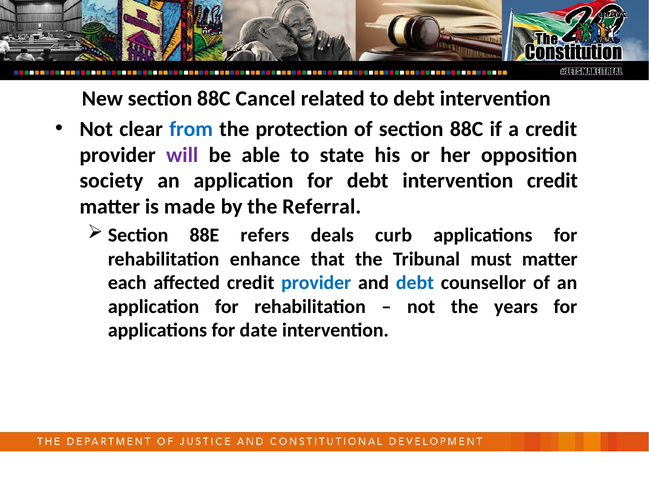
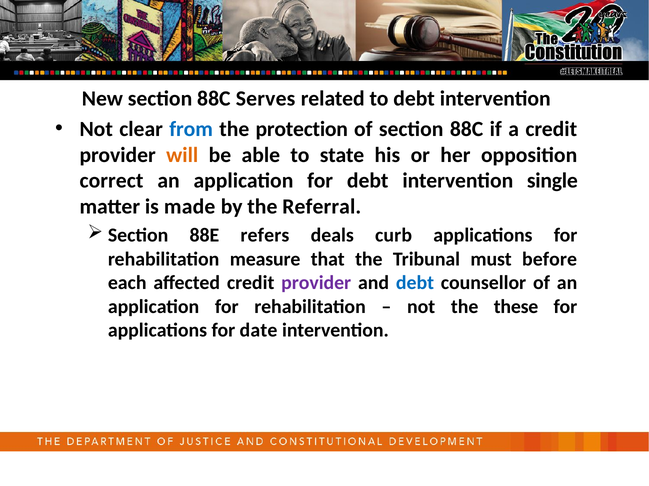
Cancel: Cancel -> Serves
will colour: purple -> orange
society: society -> correct
intervention credit: credit -> single
enhance: enhance -> measure
must matter: matter -> before
provider at (316, 283) colour: blue -> purple
years: years -> these
